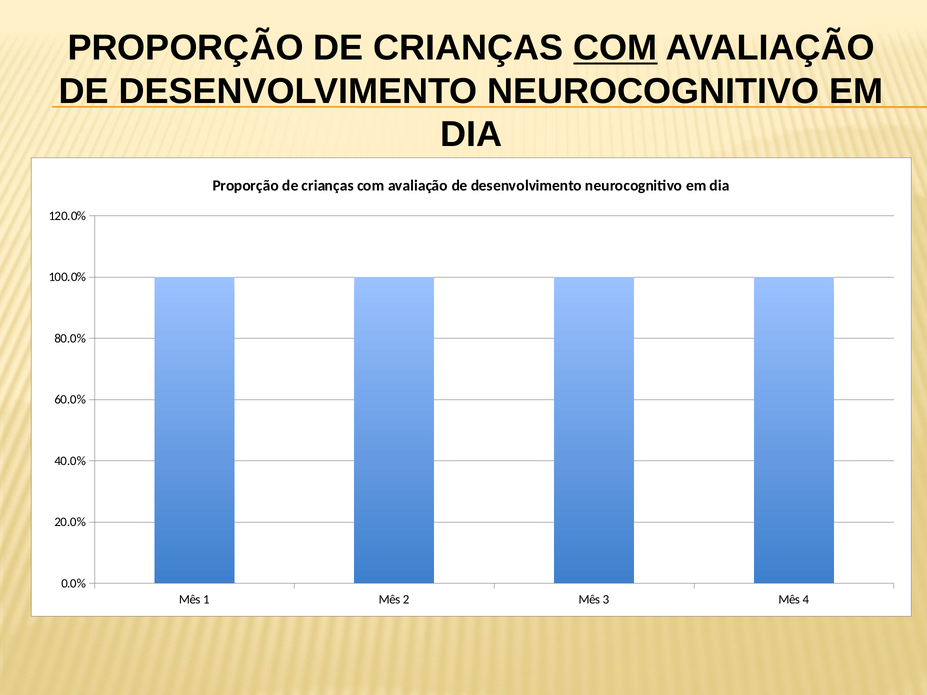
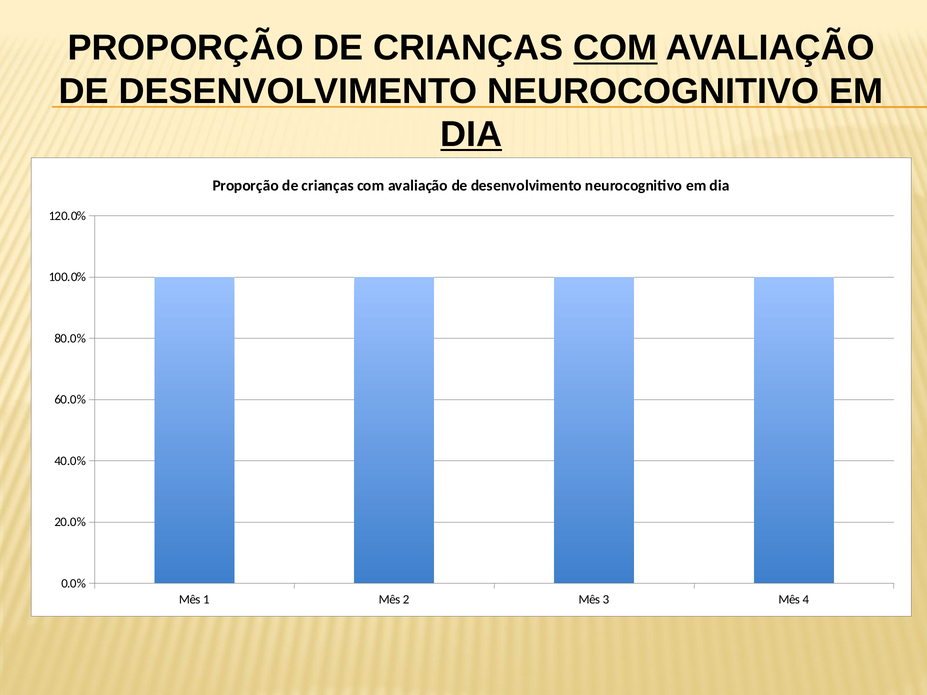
DIA at (471, 135) underline: none -> present
